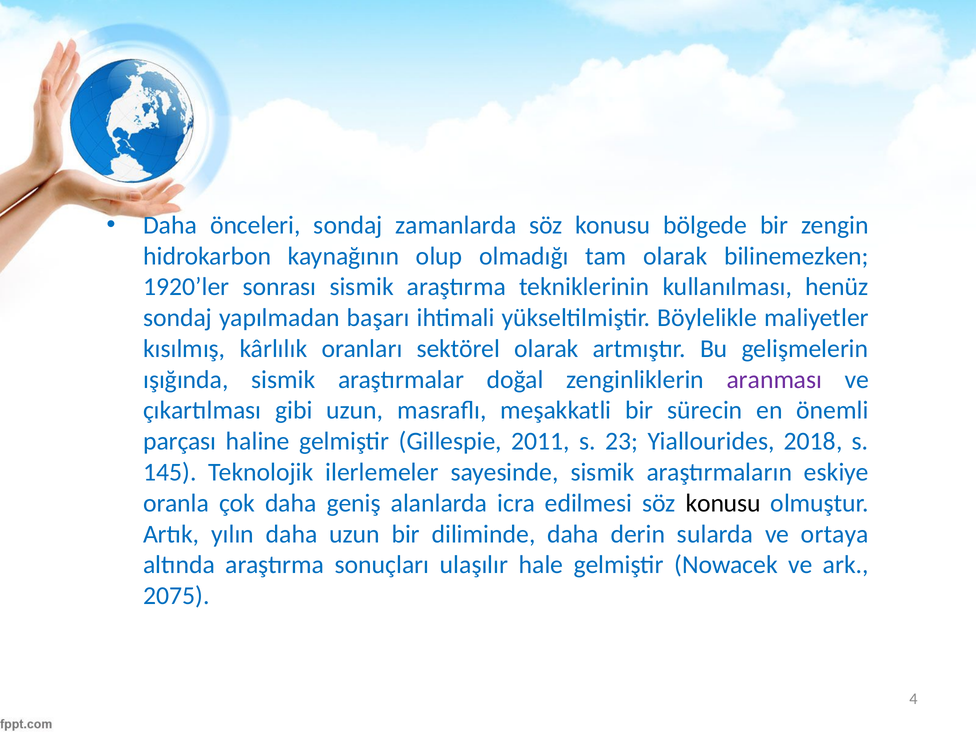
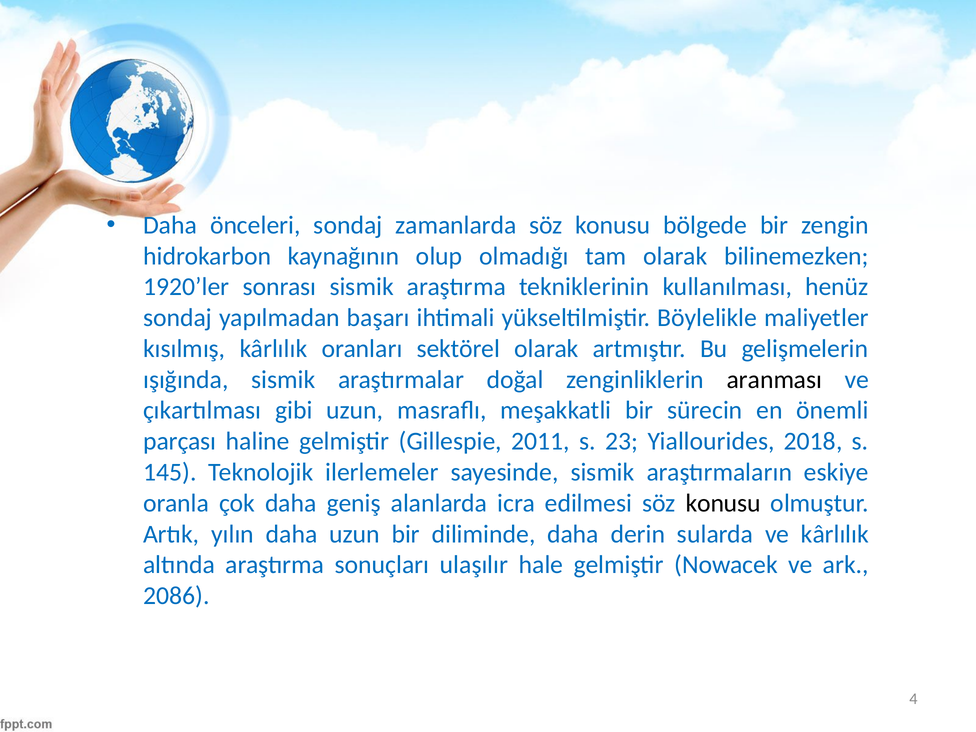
aranması colour: purple -> black
ve ortaya: ortaya -> kârlılık
2075: 2075 -> 2086
